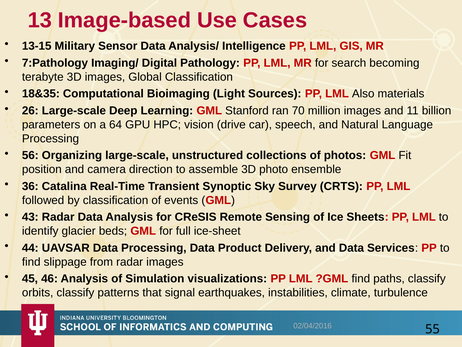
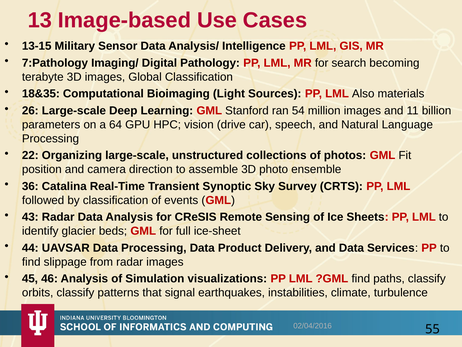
70: 70 -> 54
56: 56 -> 22
